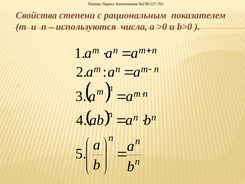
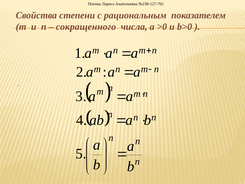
используются: используются -> сокращенного
